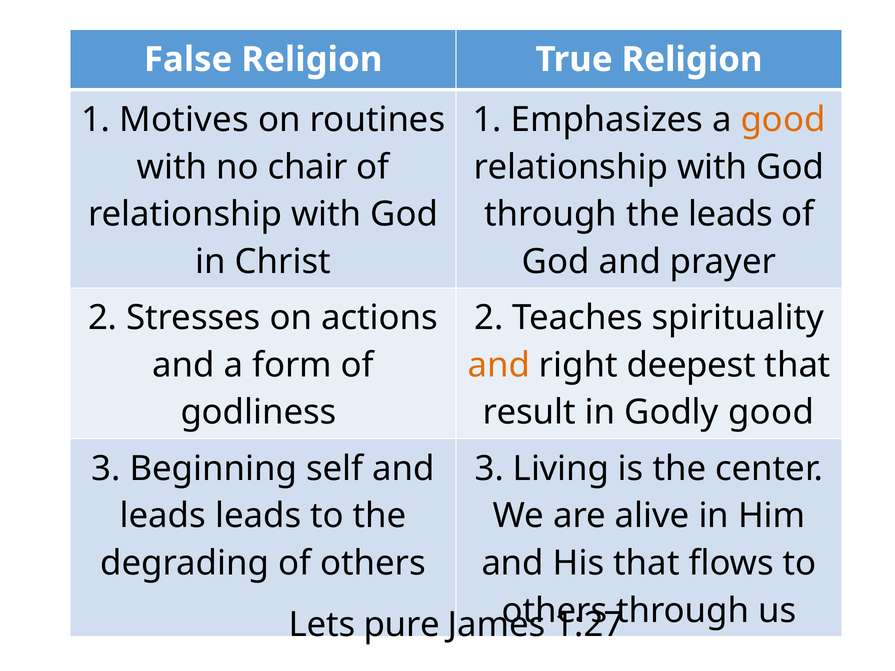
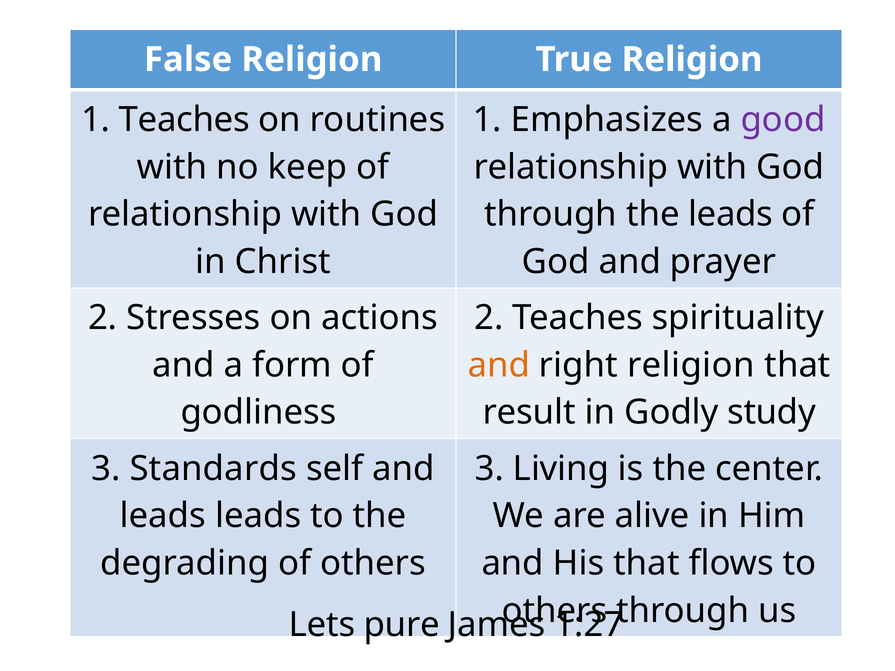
1 Motives: Motives -> Teaches
good at (783, 120) colour: orange -> purple
chair: chair -> keep
right deepest: deepest -> religion
Godly good: good -> study
Beginning: Beginning -> Standards
